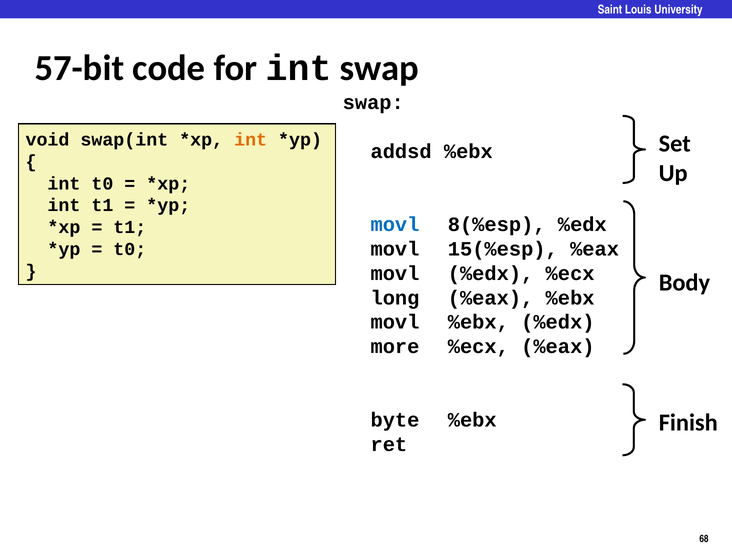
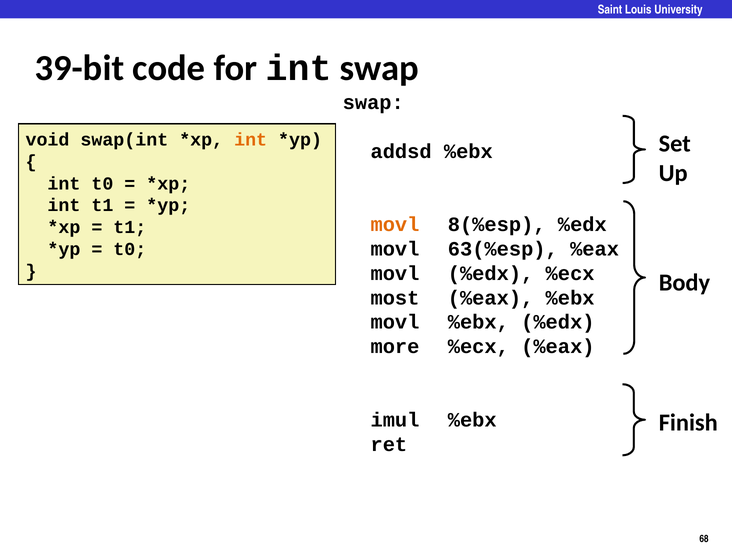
57-bit: 57-bit -> 39-bit
movl at (395, 225) colour: blue -> orange
15(%esp: 15(%esp -> 63(%esp
long: long -> most
byte: byte -> imul
